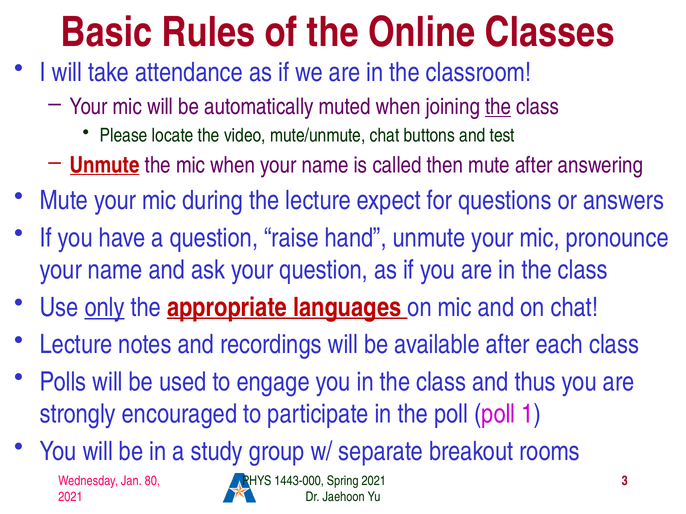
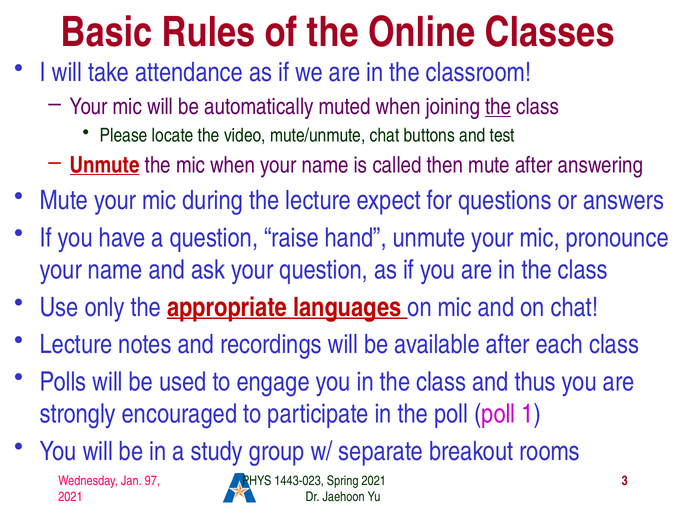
only underline: present -> none
80: 80 -> 97
1443-000: 1443-000 -> 1443-023
